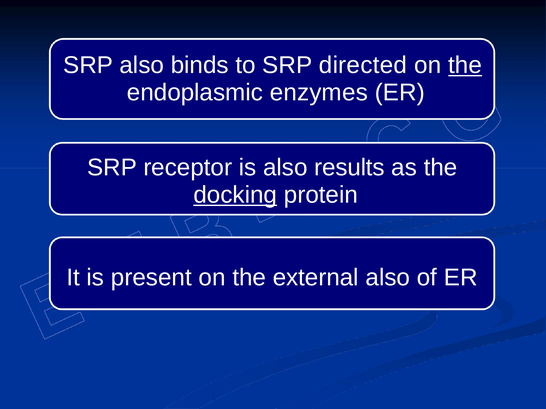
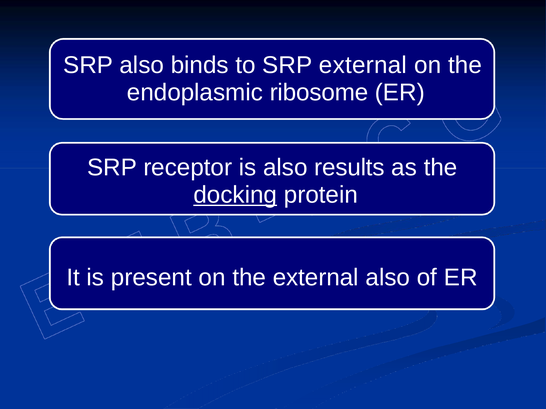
SRP directed: directed -> external
the at (465, 65) underline: present -> none
enzymes: enzymes -> ribosome
